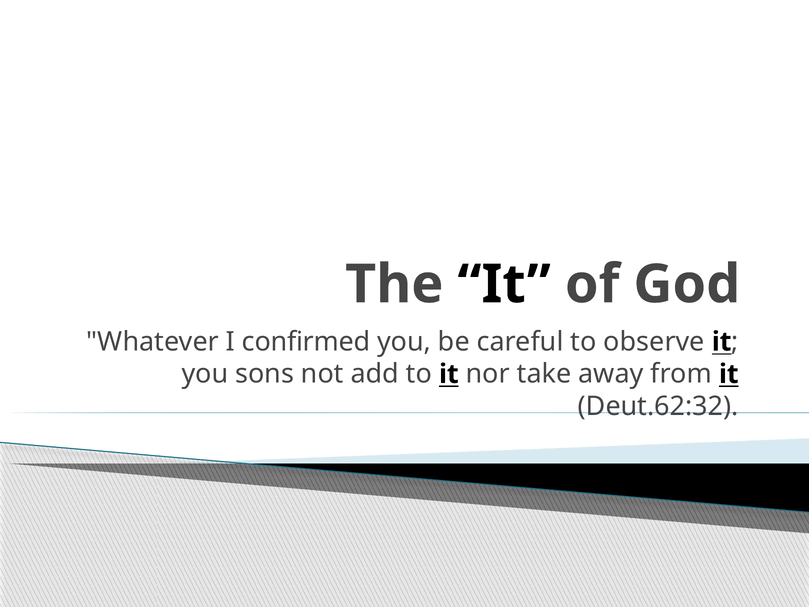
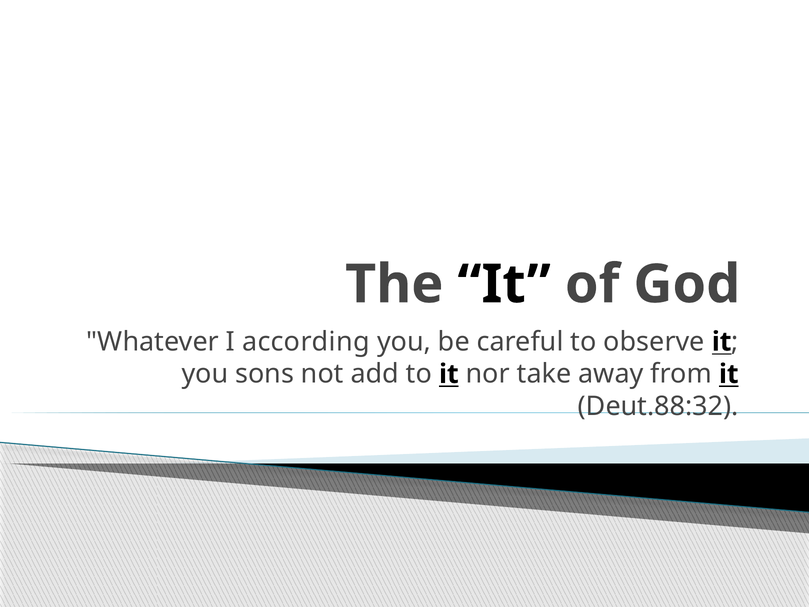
confirmed: confirmed -> according
Deut.62:32: Deut.62:32 -> Deut.88:32
